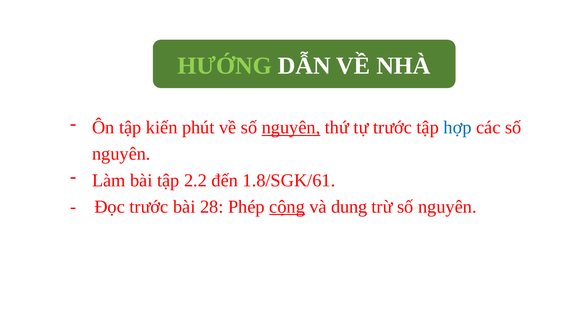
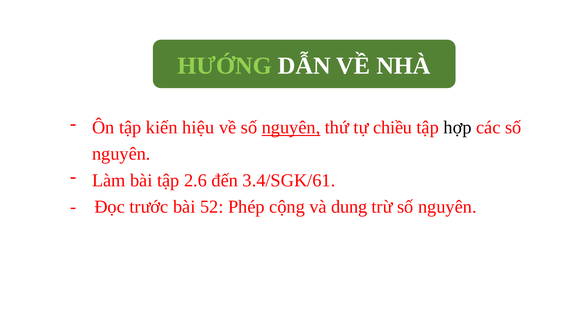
phút: phút -> hiệu
tự trước: trước -> chiều
hợp colour: blue -> black
2.2: 2.2 -> 2.6
1.8/SGK/61: 1.8/SGK/61 -> 3.4/SGK/61
28: 28 -> 52
cộng underline: present -> none
